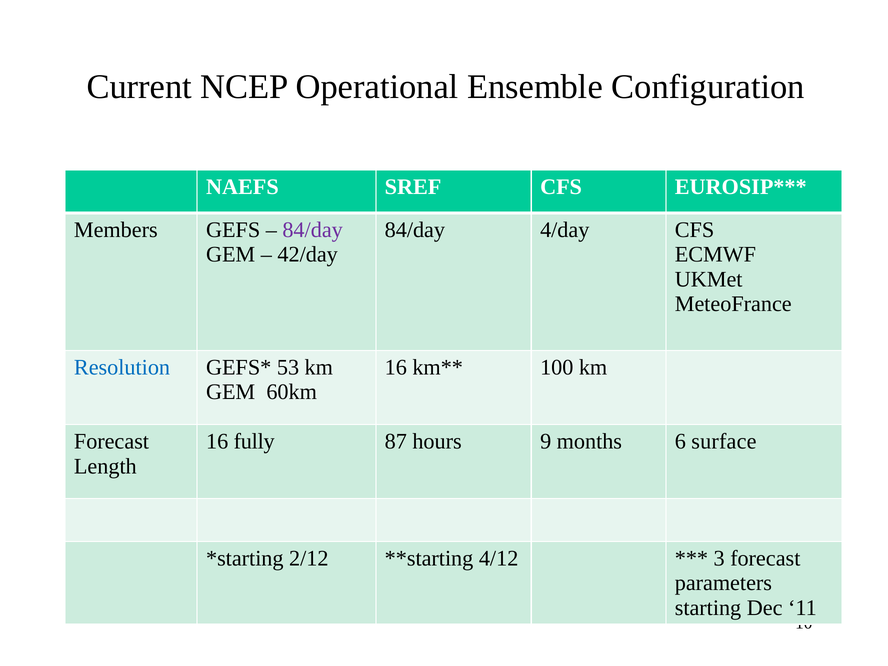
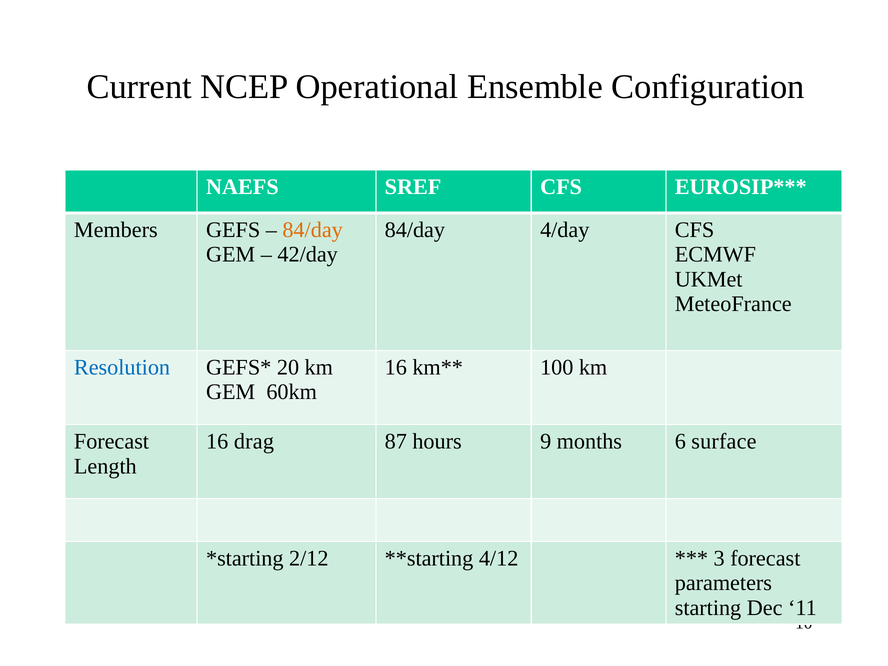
84/day at (313, 230) colour: purple -> orange
53: 53 -> 20
fully: fully -> drag
